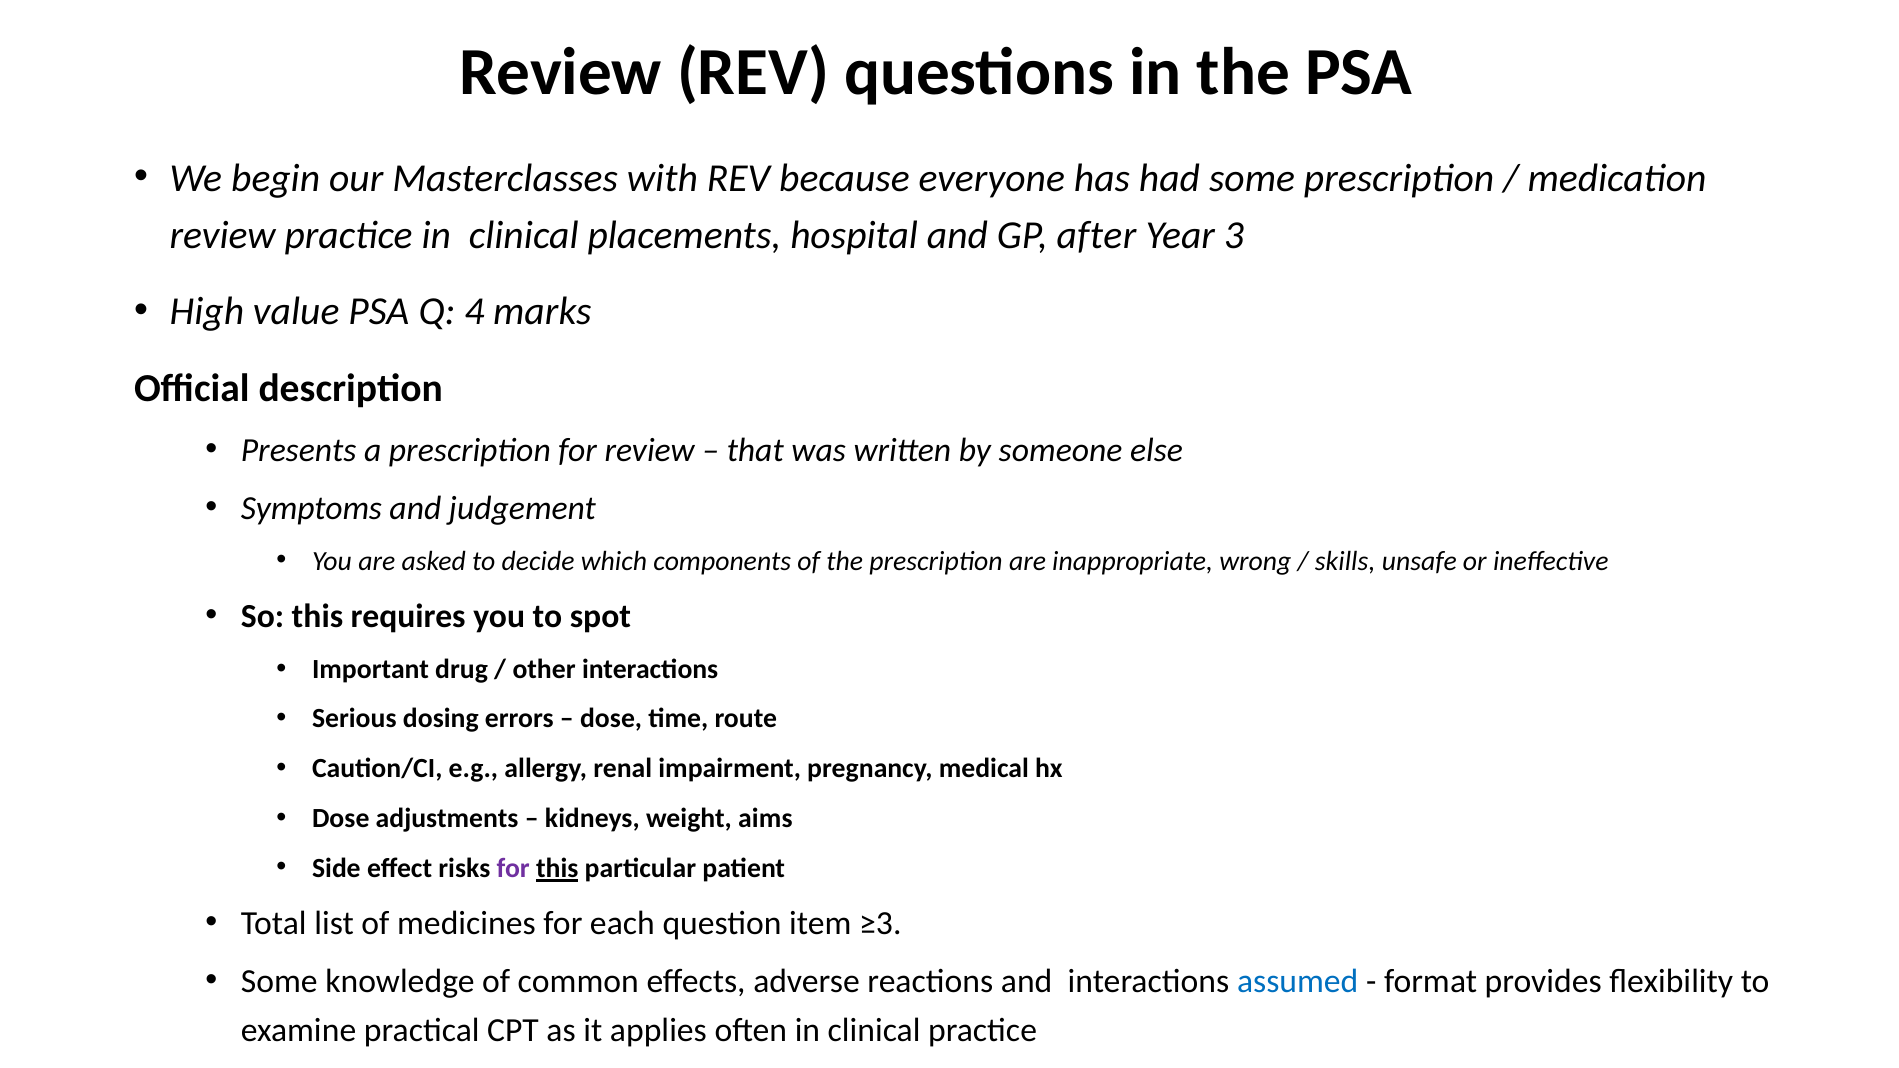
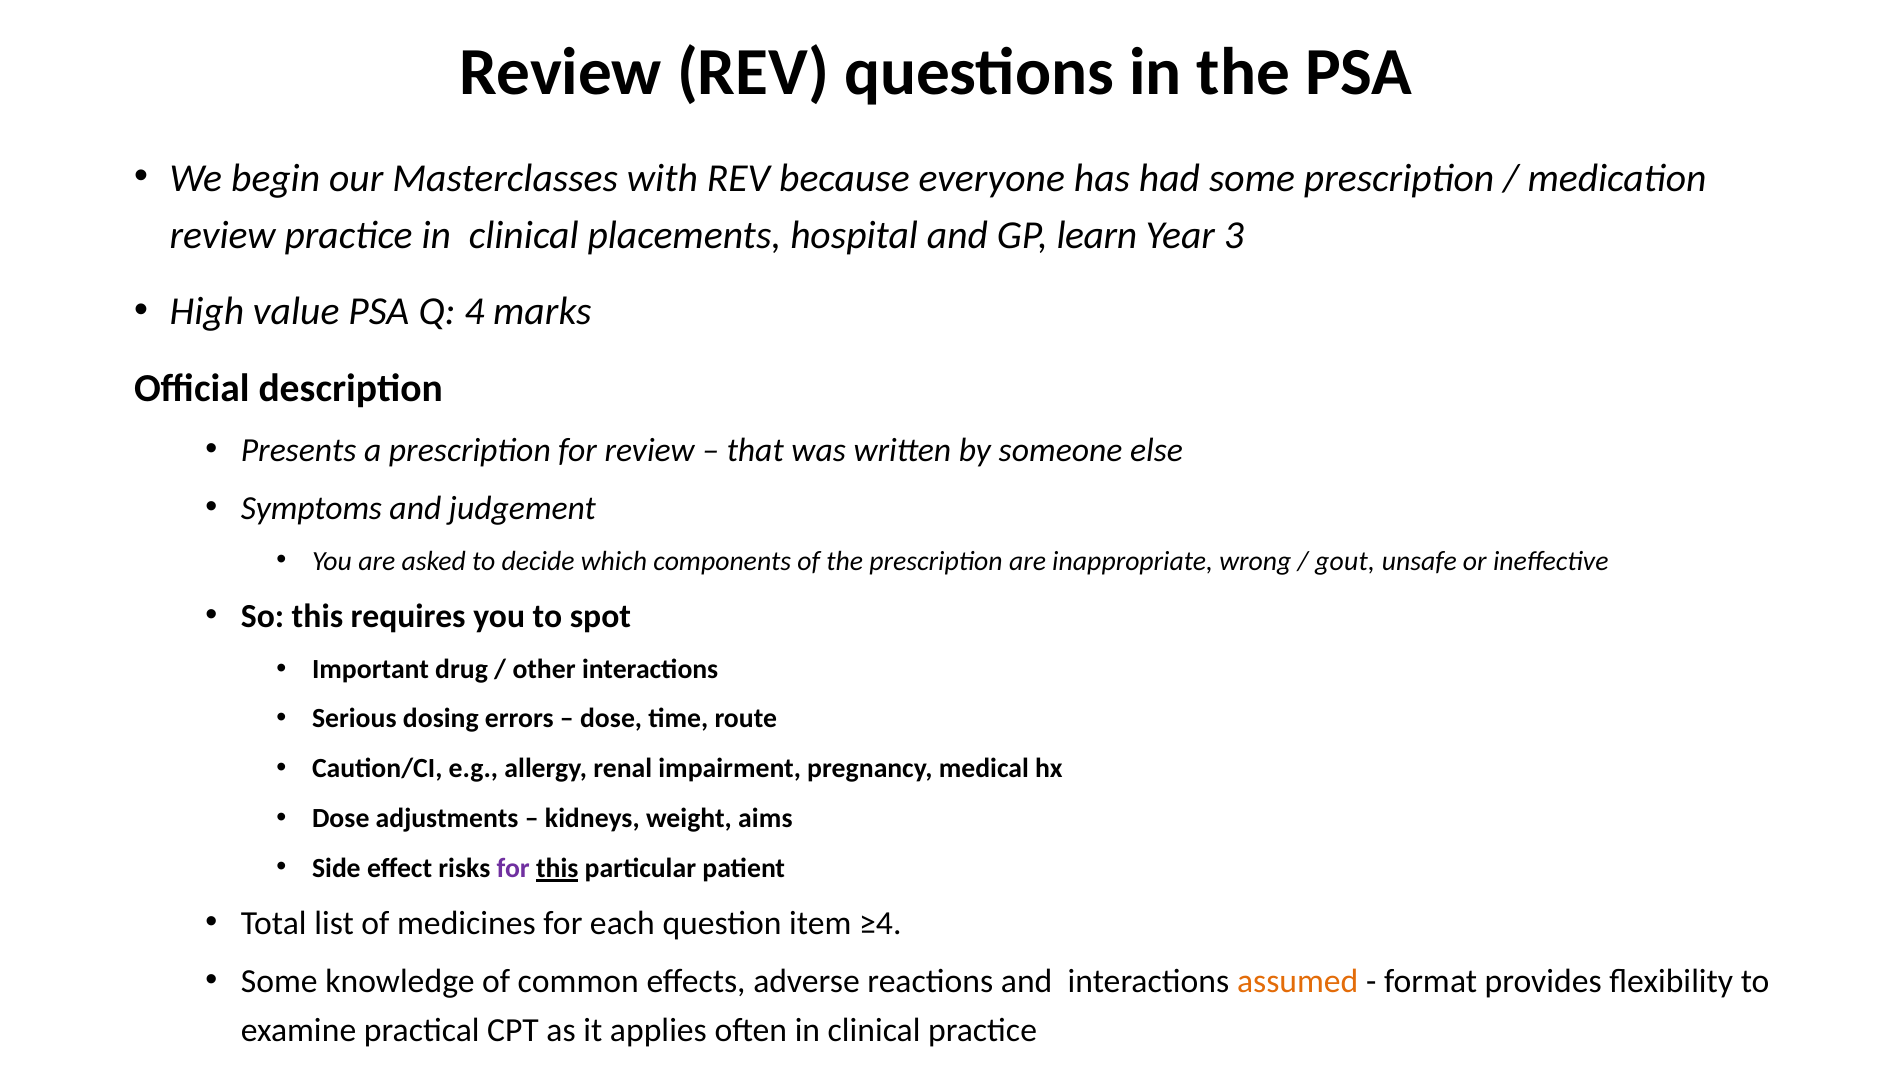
after: after -> learn
skills: skills -> gout
≥3: ≥3 -> ≥4
assumed colour: blue -> orange
